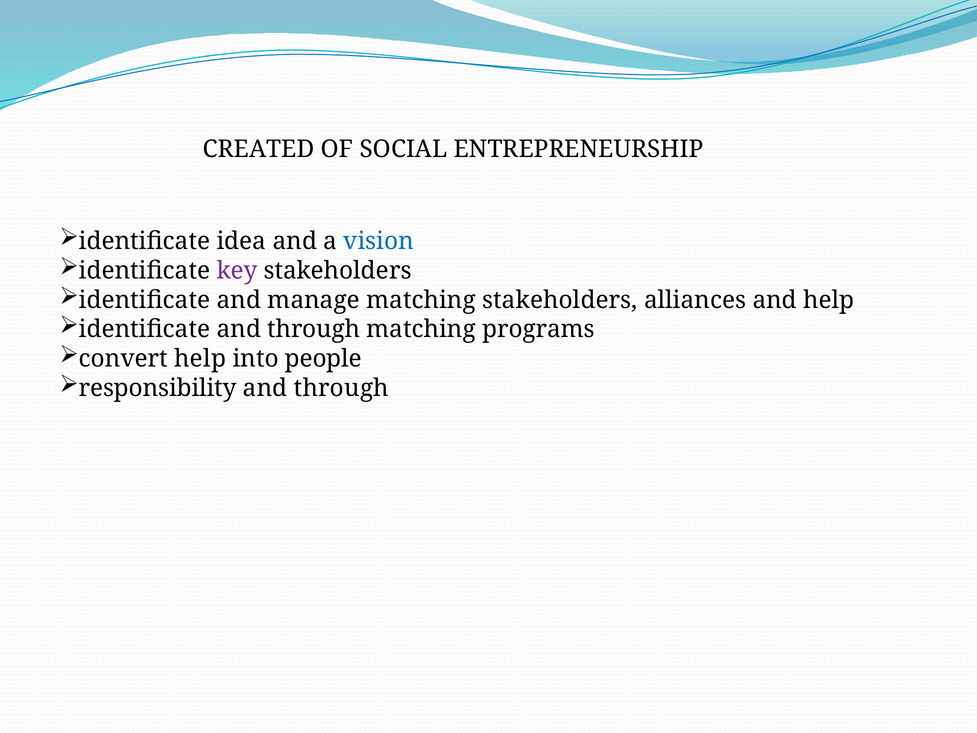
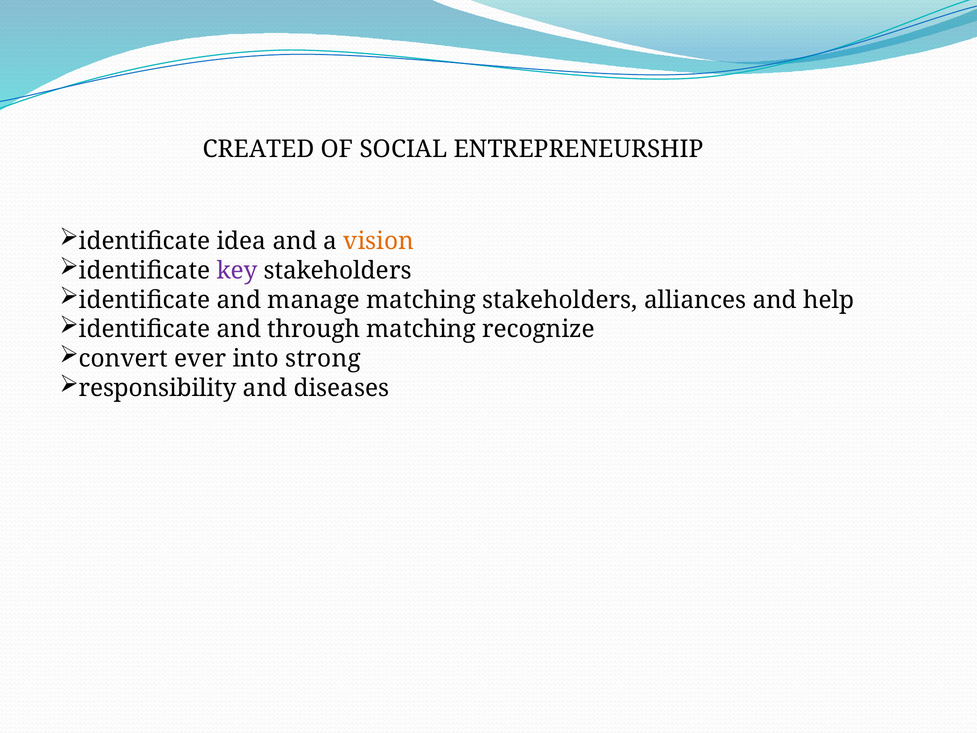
vision colour: blue -> orange
programs: programs -> recognize
convert help: help -> ever
people: people -> strong
through at (341, 388): through -> diseases
